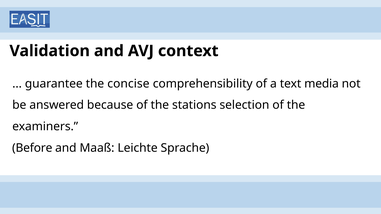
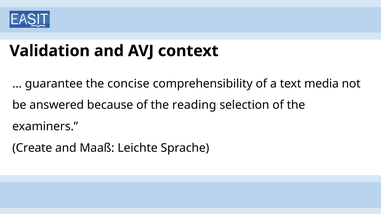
stations: stations -> reading
Before: Before -> Create
